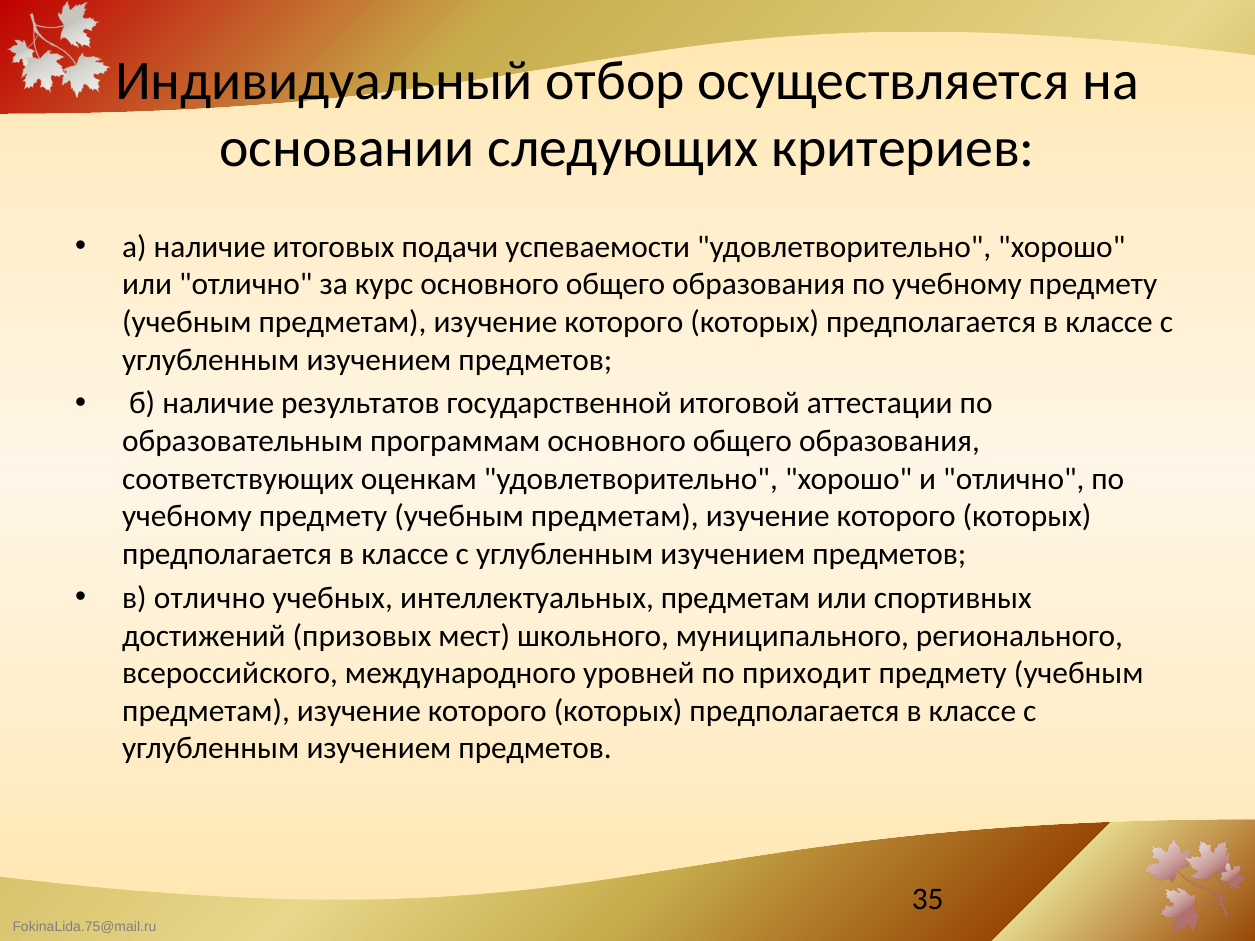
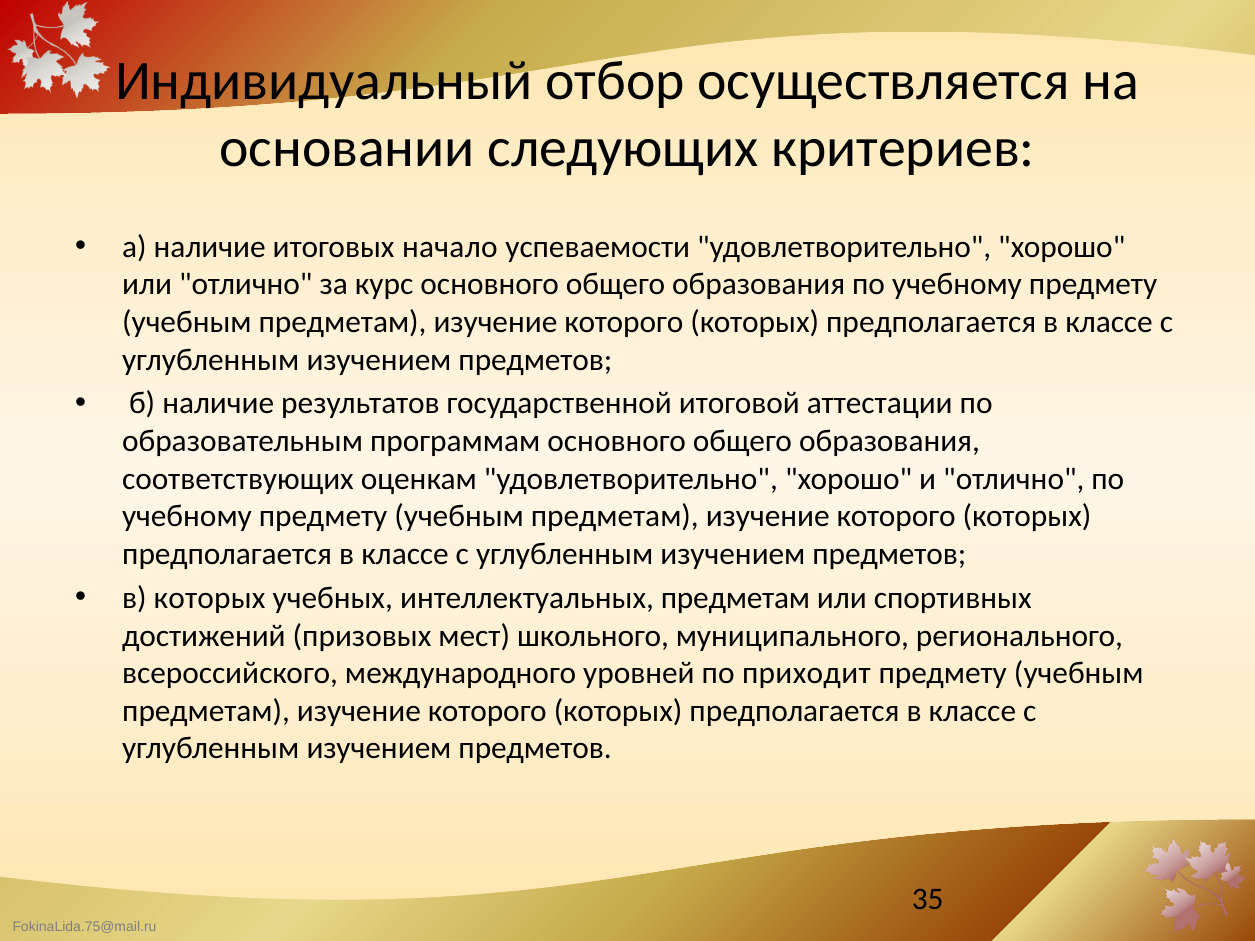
подачи: подачи -> начало
в отлично: отлично -> которых
